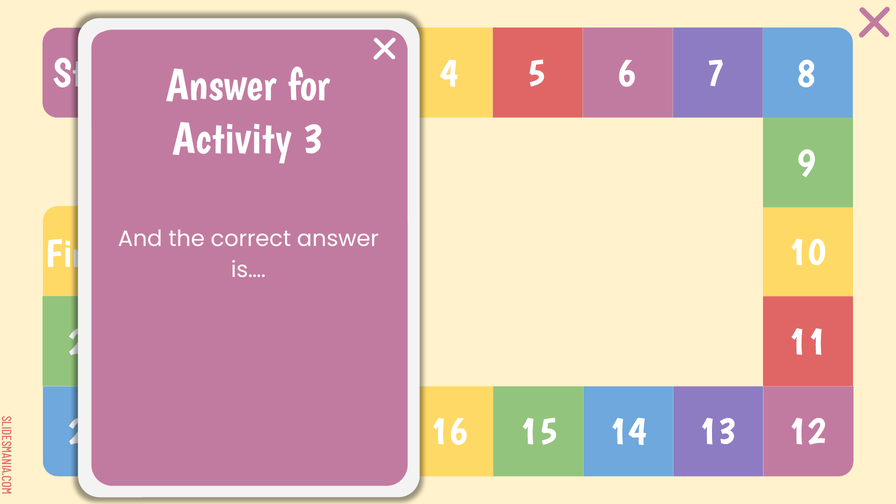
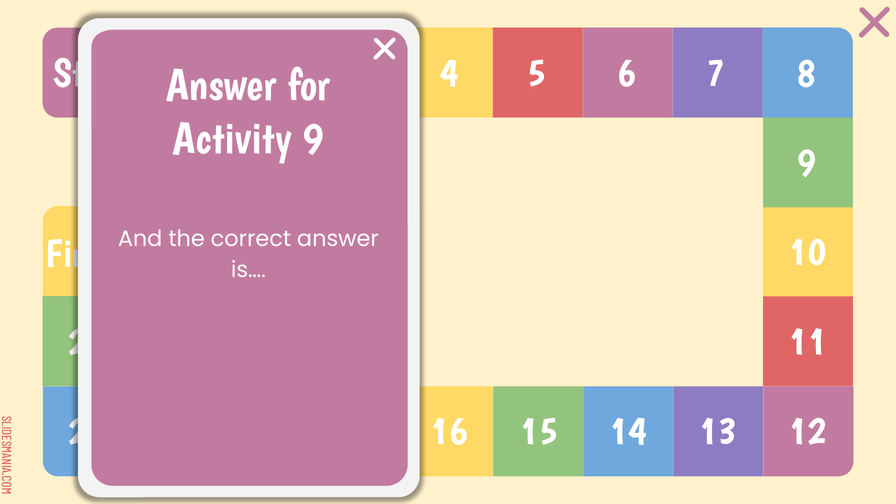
3: 3 -> 9
